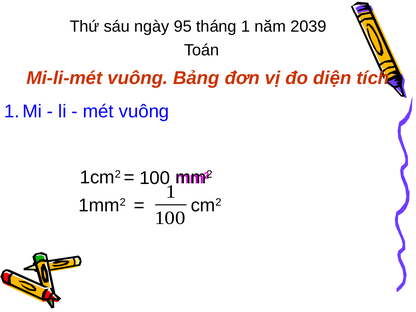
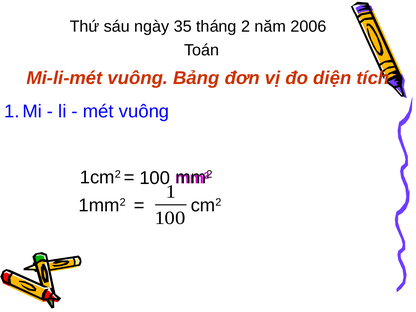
95: 95 -> 35
tháng 1: 1 -> 2
2039: 2039 -> 2006
